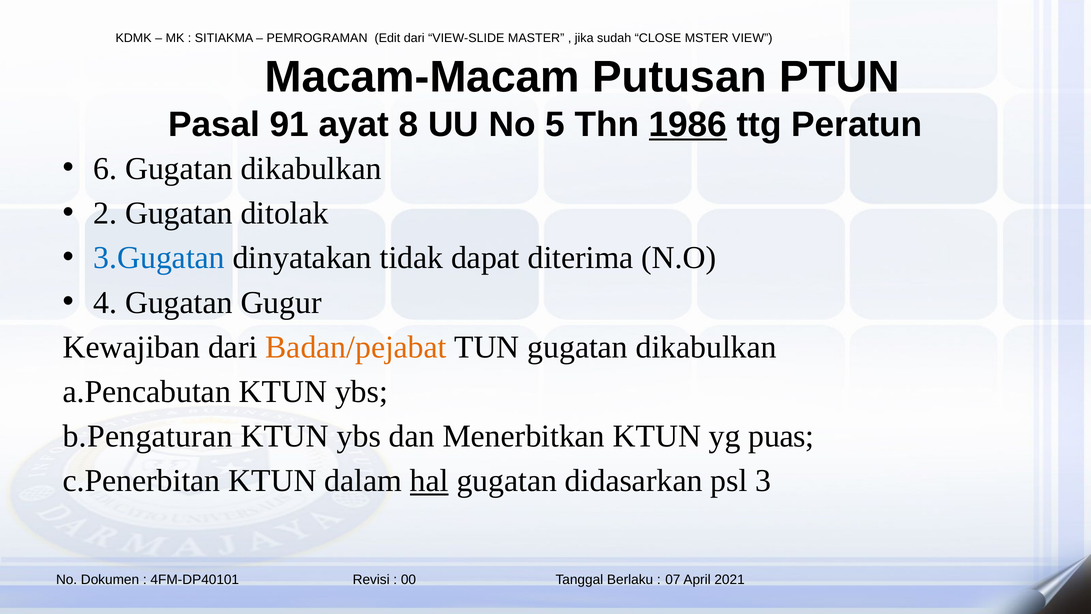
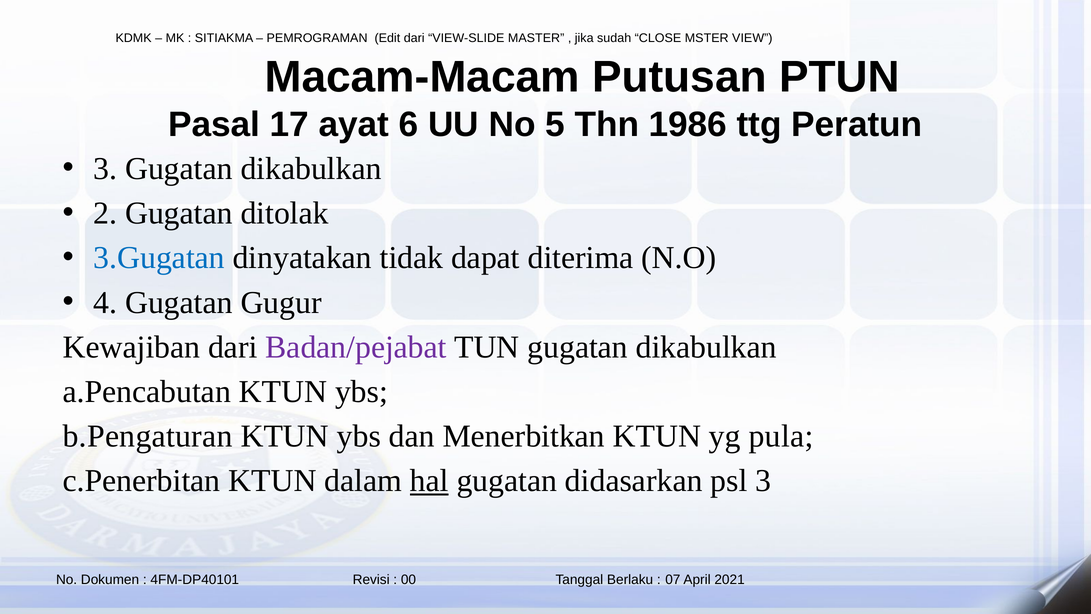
91: 91 -> 17
8: 8 -> 6
1986 underline: present -> none
6 at (105, 169): 6 -> 3
Badan/pejabat colour: orange -> purple
puas: puas -> pula
